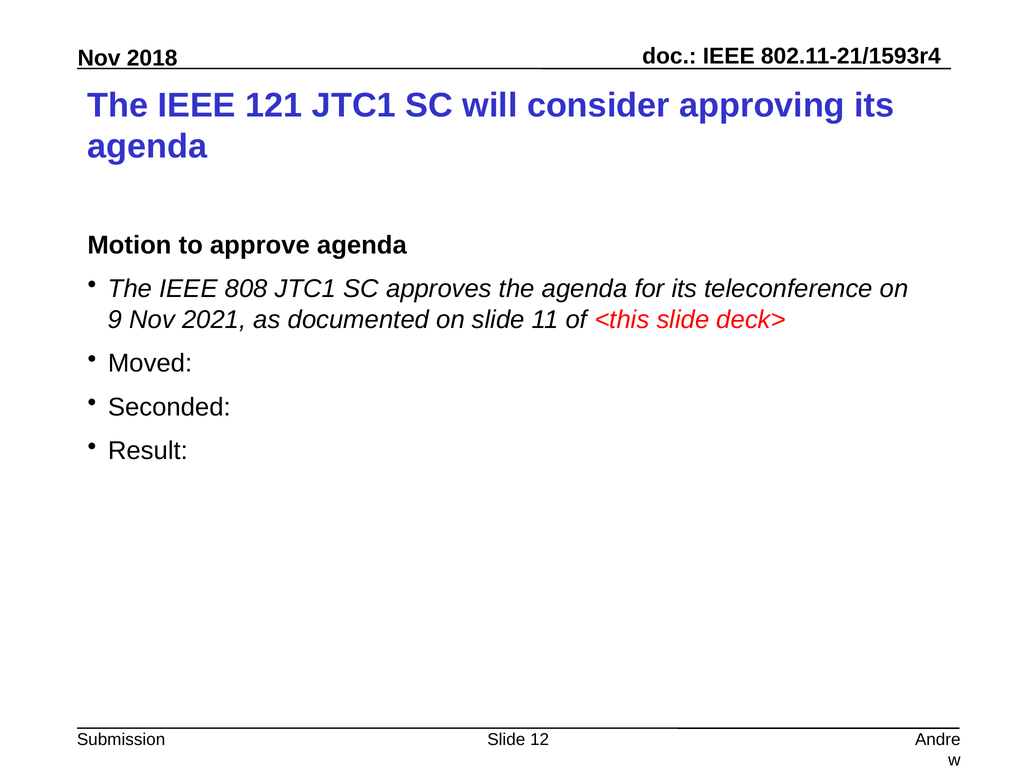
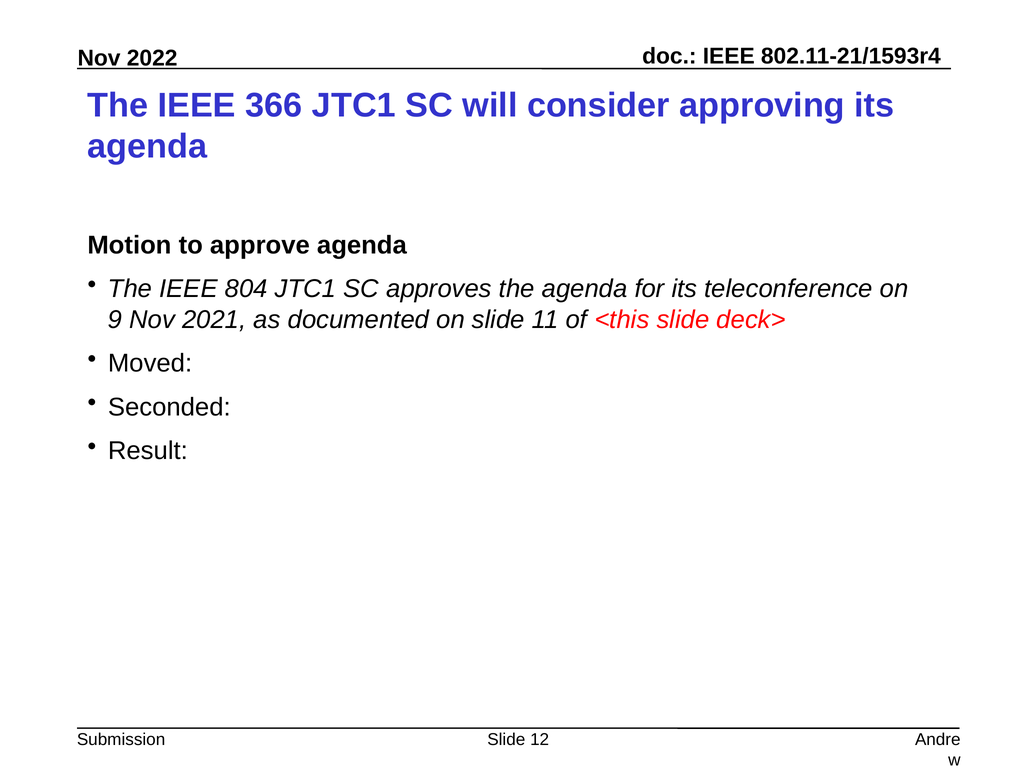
2018: 2018 -> 2022
121: 121 -> 366
808: 808 -> 804
